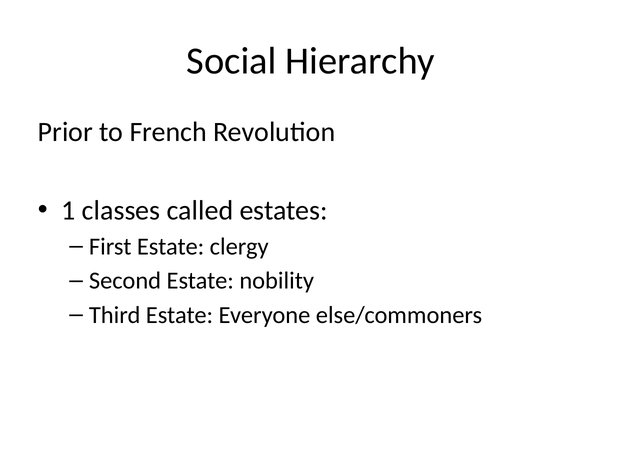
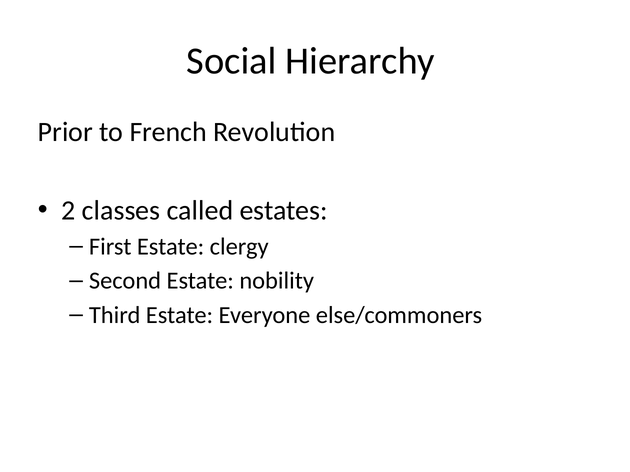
1: 1 -> 2
